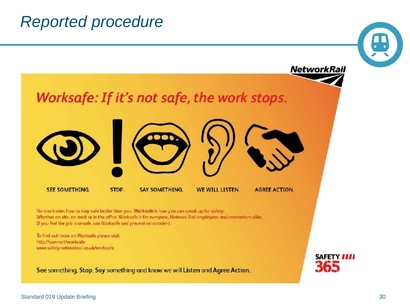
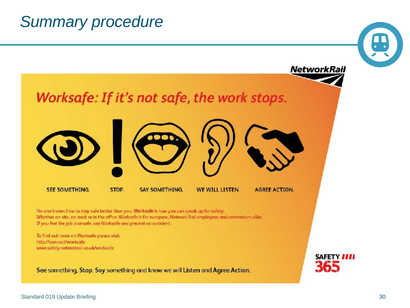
Reported: Reported -> Summary
